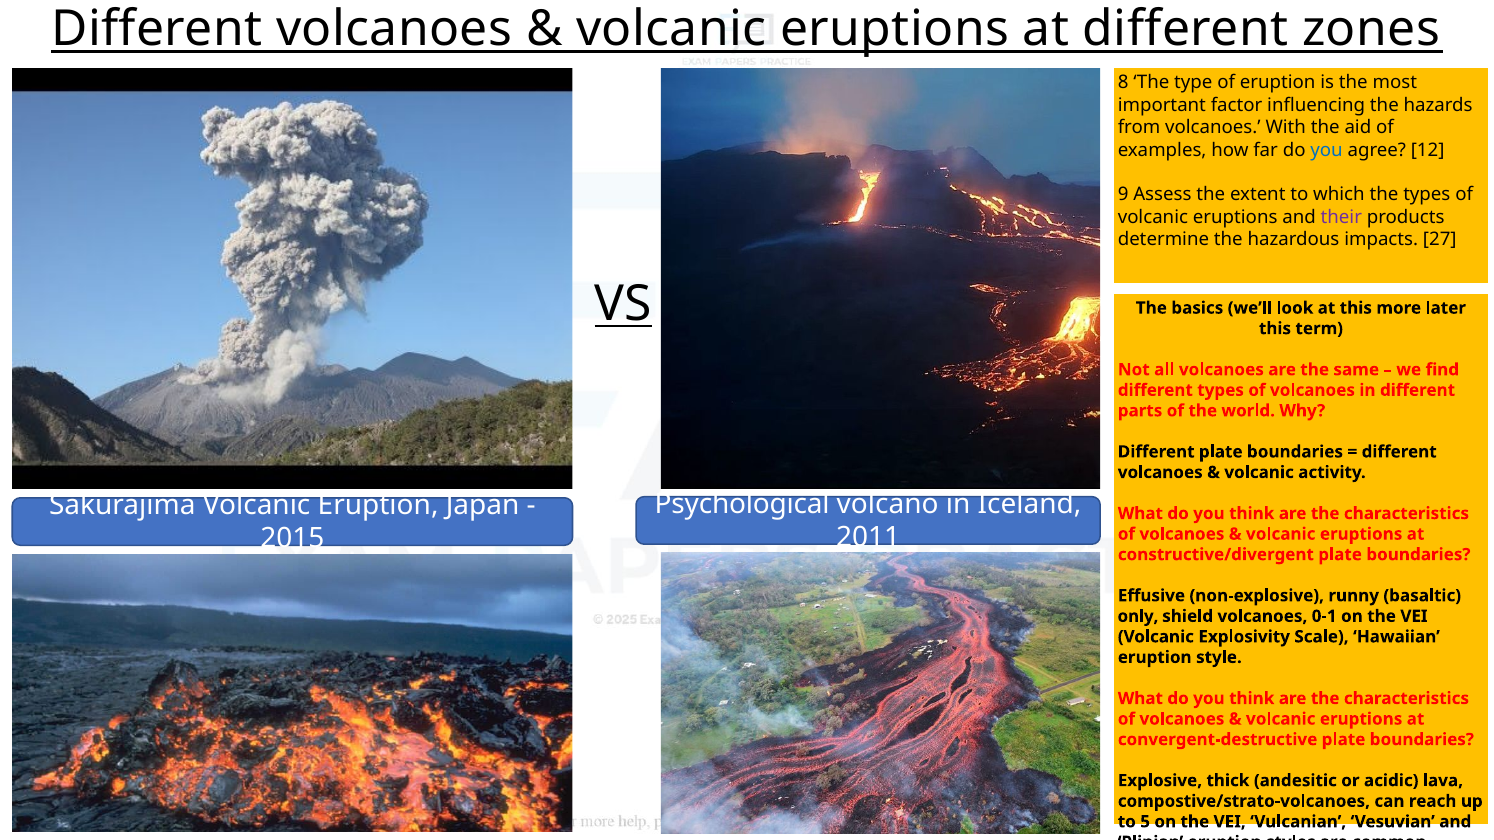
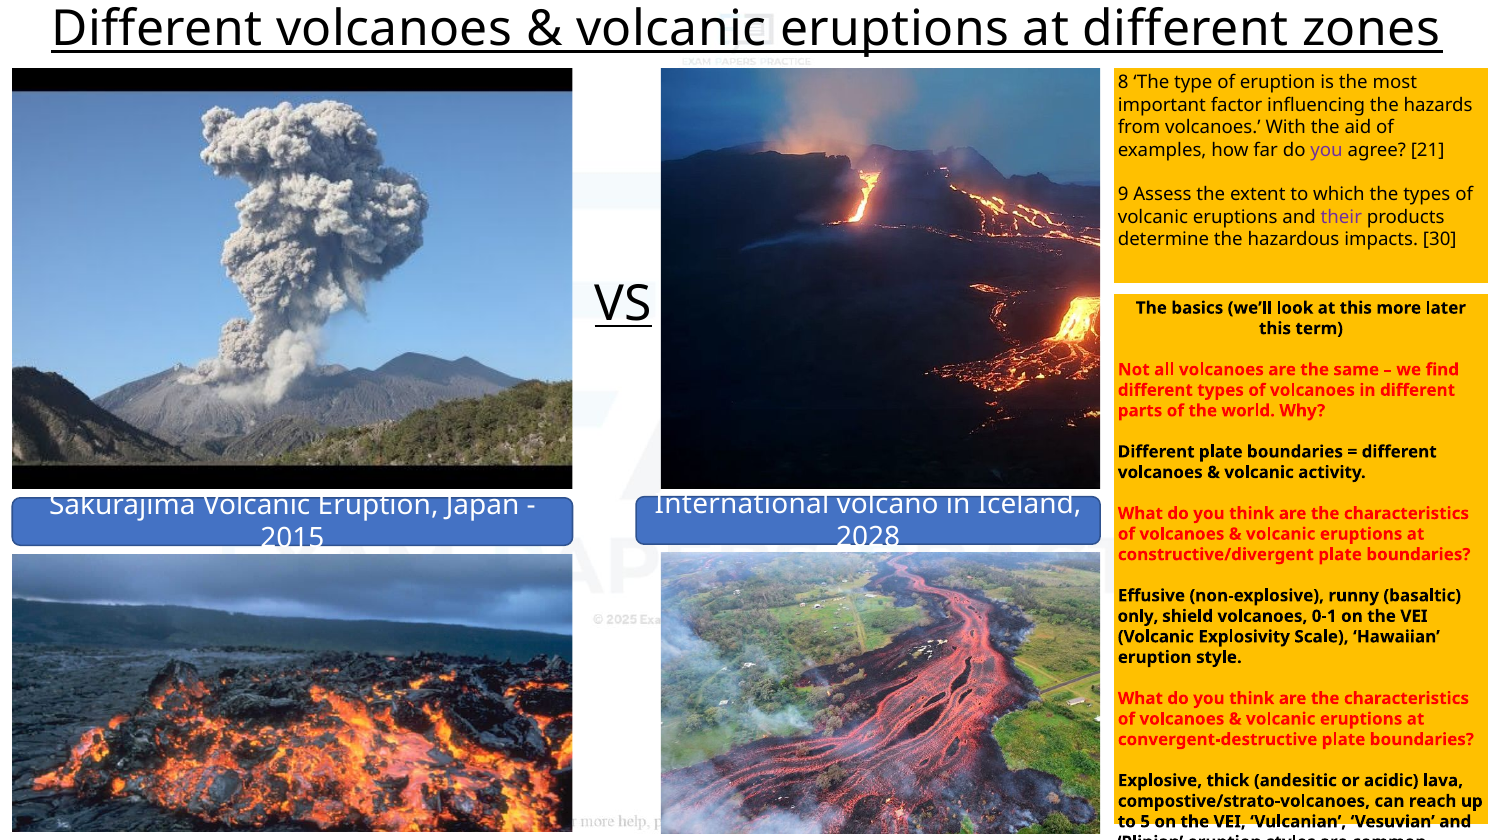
you at (1327, 150) colour: blue -> purple
12: 12 -> 21
27: 27 -> 30
Psychological: Psychological -> International
2011: 2011 -> 2028
